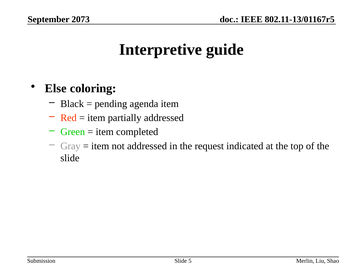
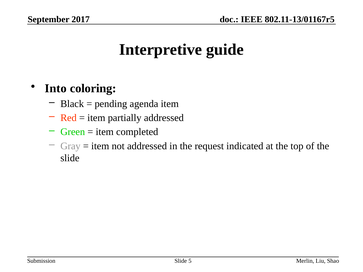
2073: 2073 -> 2017
Else: Else -> Into
